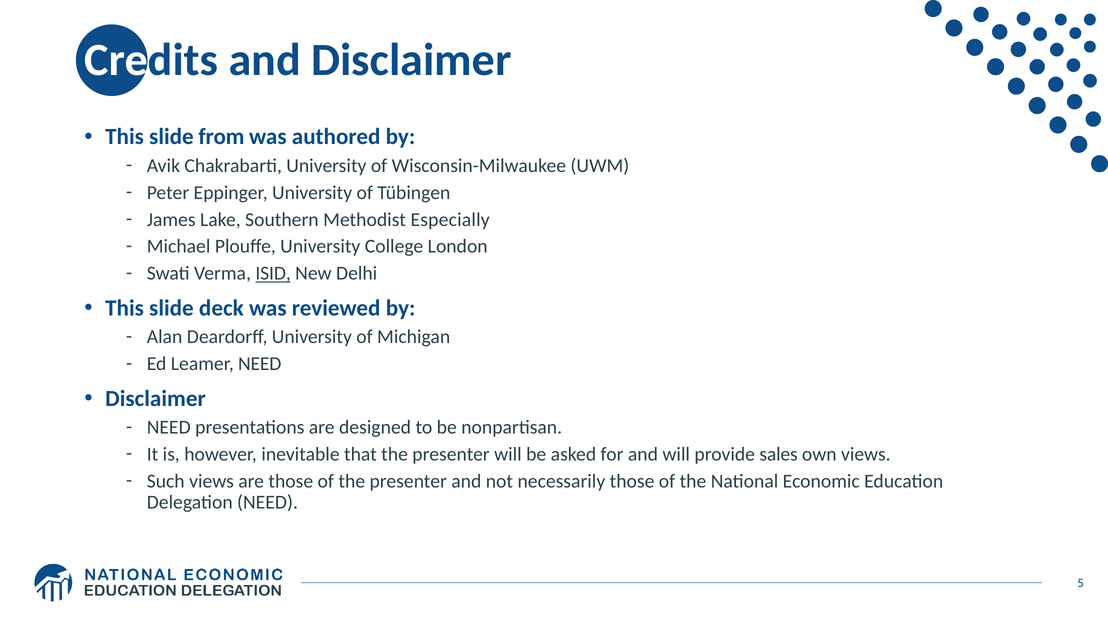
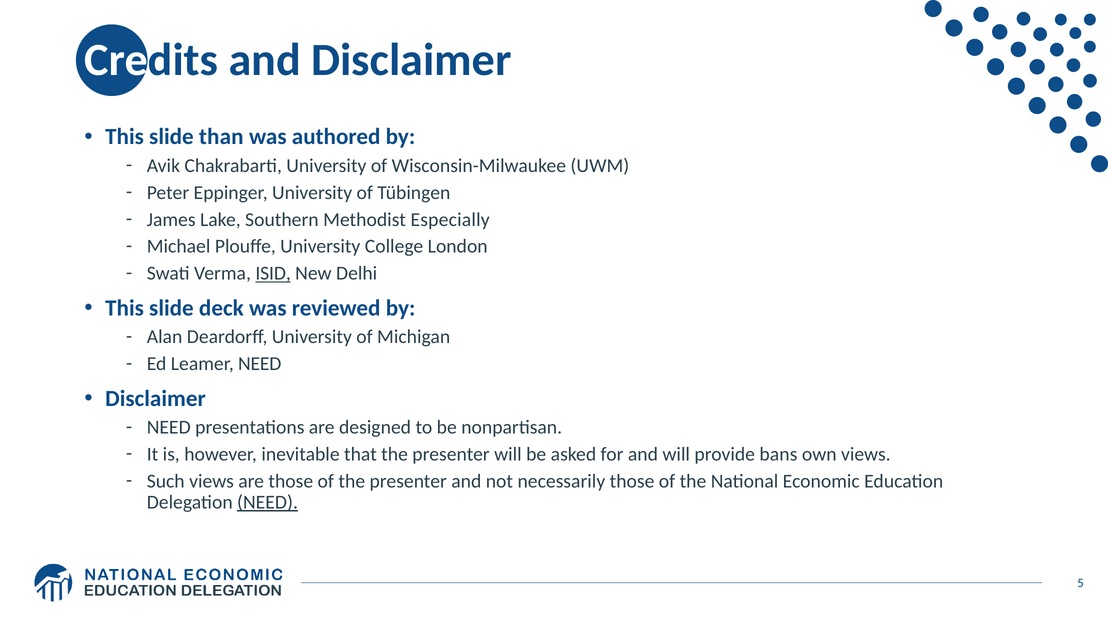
from: from -> than
sales: sales -> bans
NEED at (268, 503) underline: none -> present
